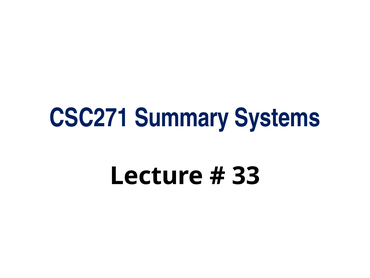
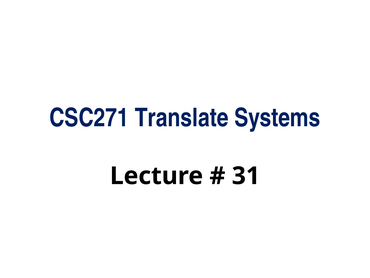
Summary: Summary -> Translate
33: 33 -> 31
